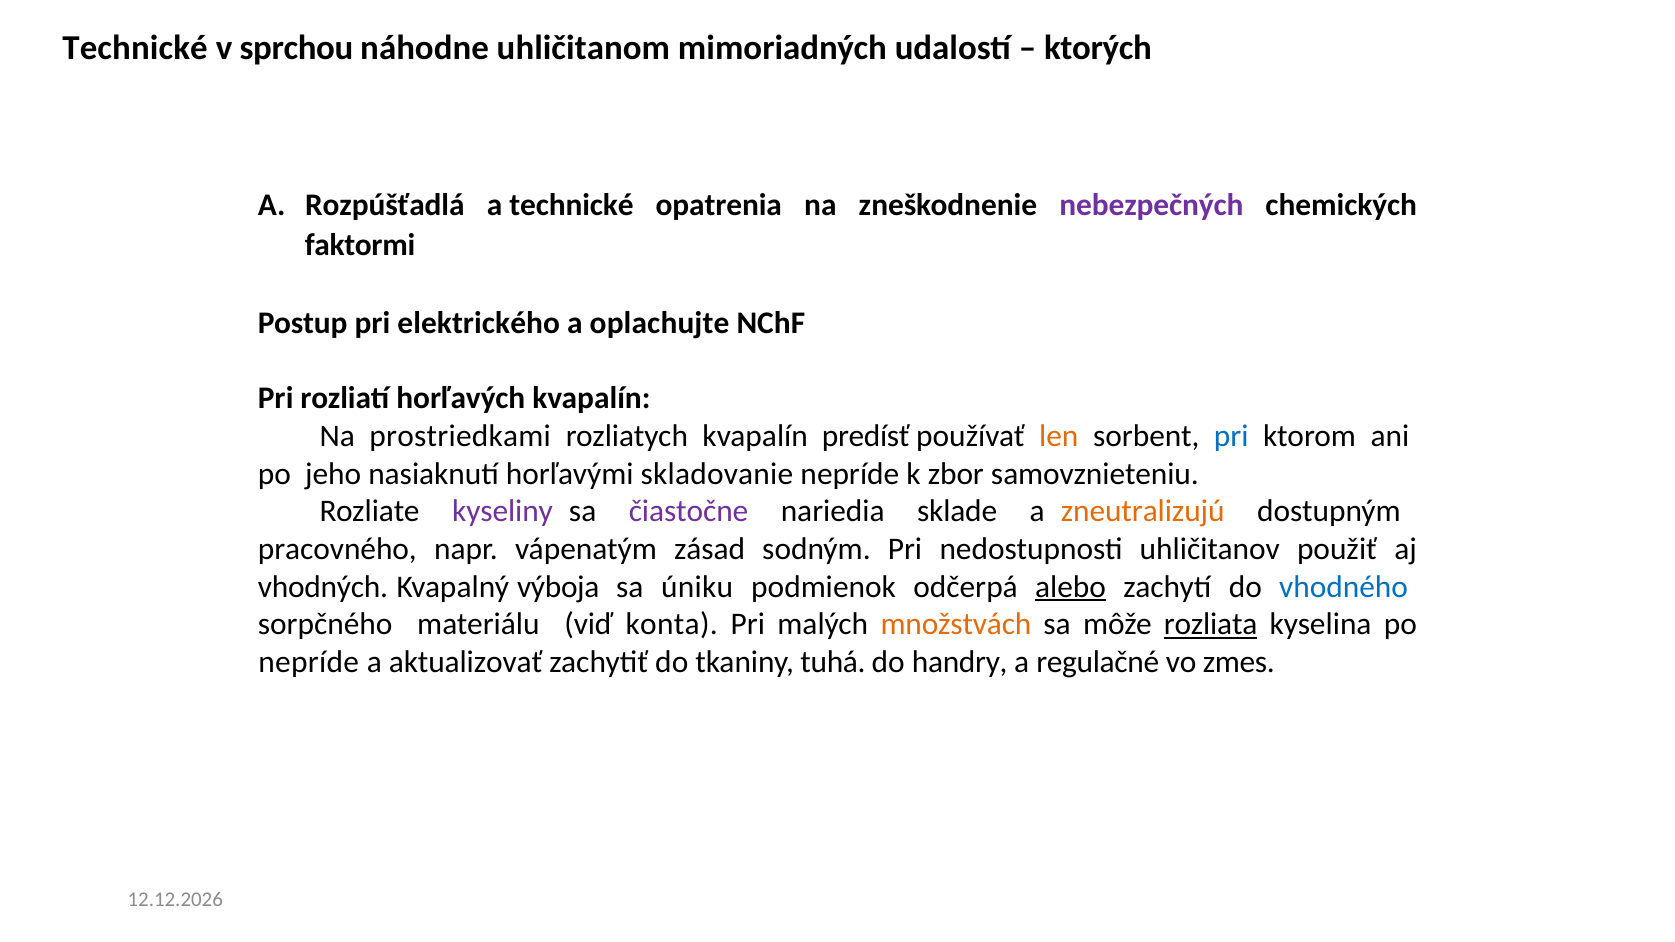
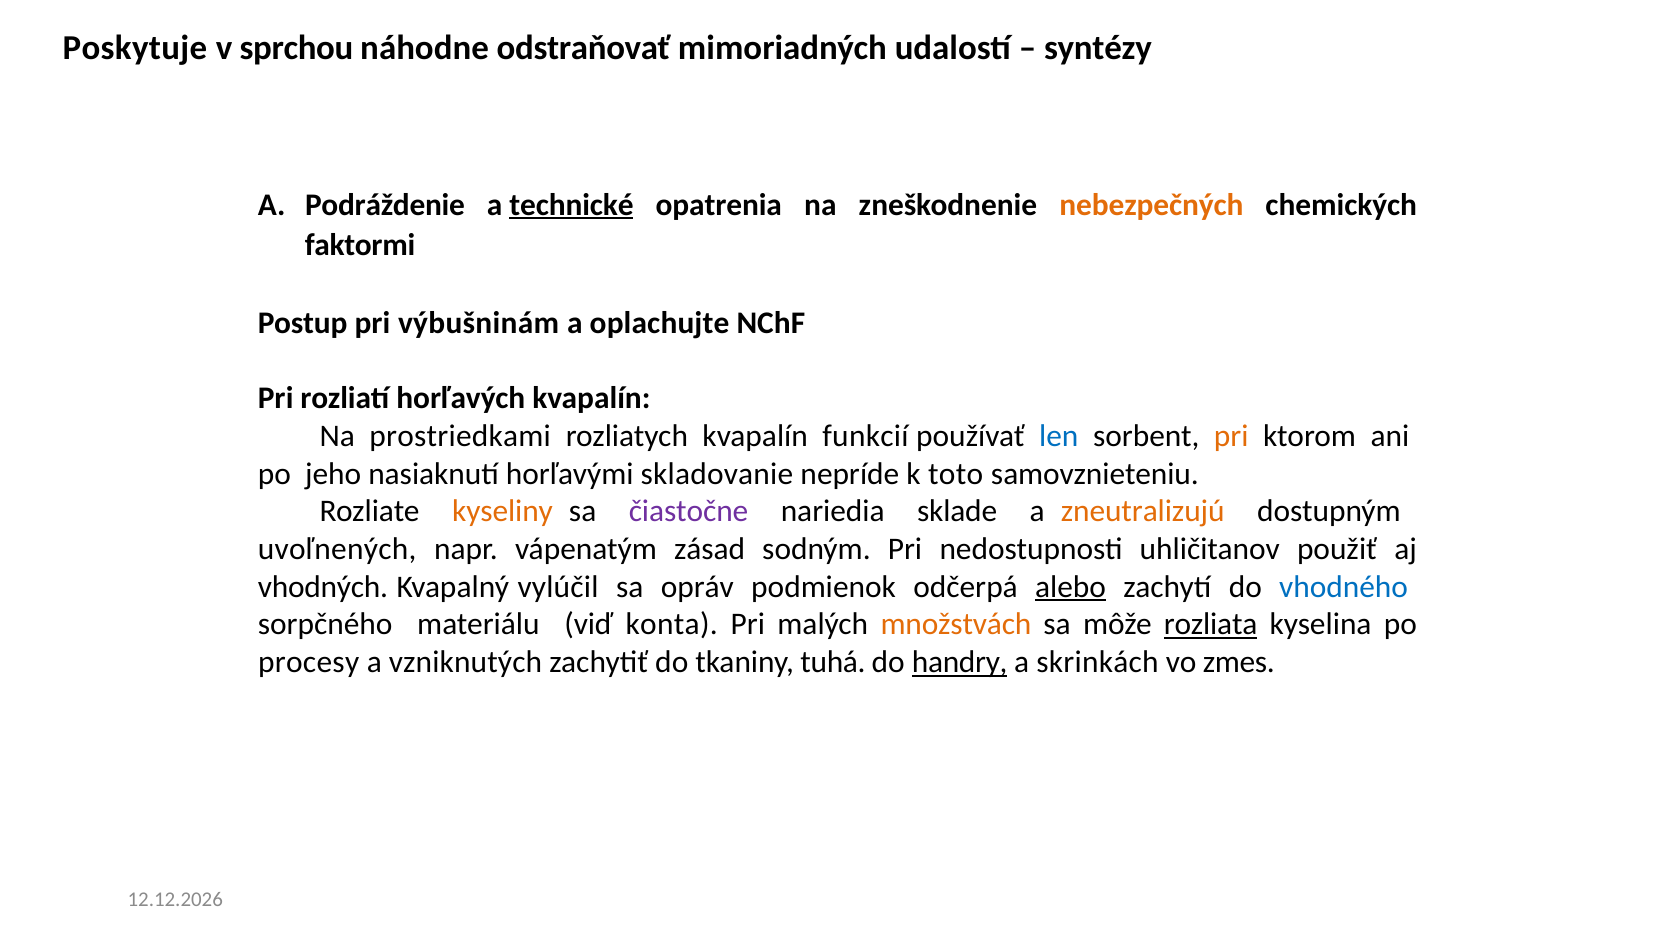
Technické at (135, 48): Technické -> Poskytuje
uhličitanom: uhličitanom -> odstraňovať
ktorých: ktorých -> syntézy
Rozpúšťadlá: Rozpúšťadlá -> Podráždenie
technické at (572, 205) underline: none -> present
nebezpečných colour: purple -> orange
elektrického: elektrického -> výbušninám
predísť: predísť -> funkcií
len colour: orange -> blue
pri at (1231, 436) colour: blue -> orange
zbor: zbor -> toto
kyseliny colour: purple -> orange
pracovného: pracovného -> uvoľnených
výboja: výboja -> vylúčil
úniku: úniku -> opráv
nepríde at (309, 662): nepríde -> procesy
aktualizovať: aktualizovať -> vzniknutých
handry underline: none -> present
regulačné: regulačné -> skrinkách
